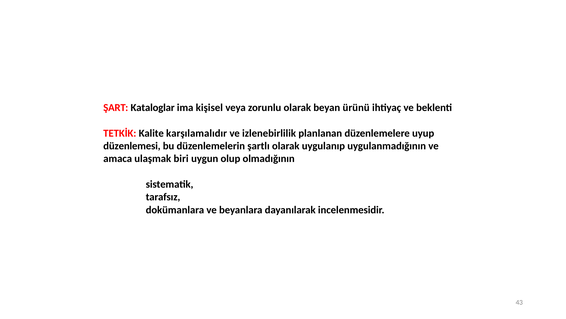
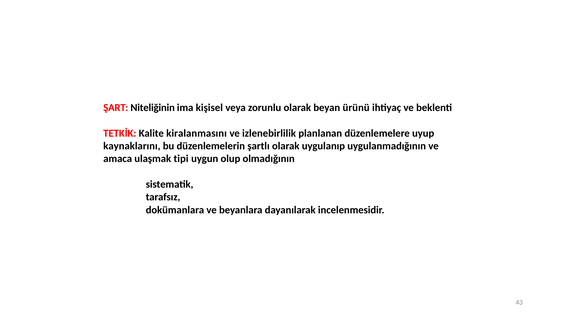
Kataloglar: Kataloglar -> Niteliğinin
karşılamalıdır: karşılamalıdır -> kiralanmasını
düzenlemesi: düzenlemesi -> kaynaklarını
biri: biri -> tipi
